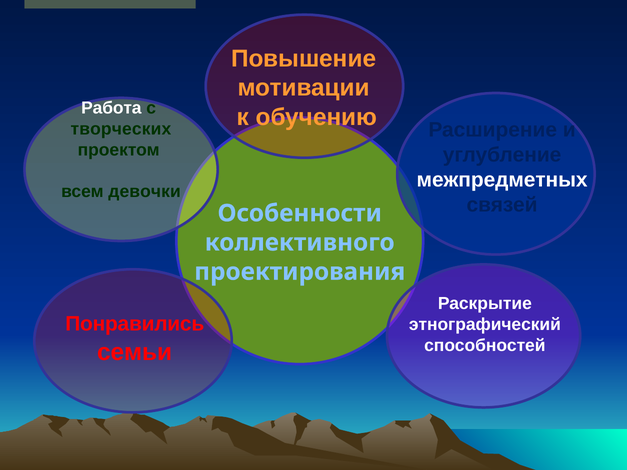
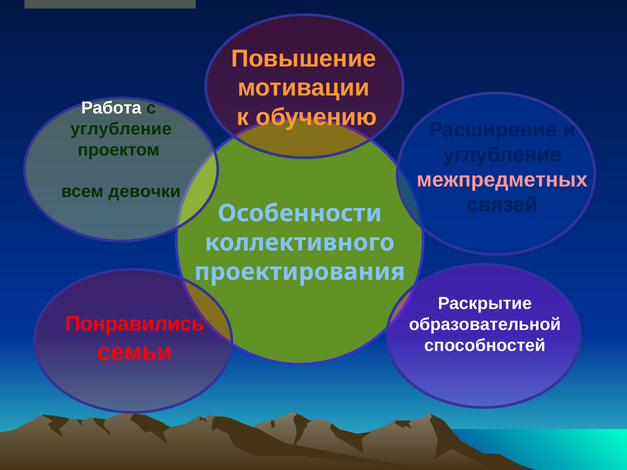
творческих at (121, 129): творческих -> углубление
межпредметных colour: white -> pink
этнографический: этнографический -> образовательной
